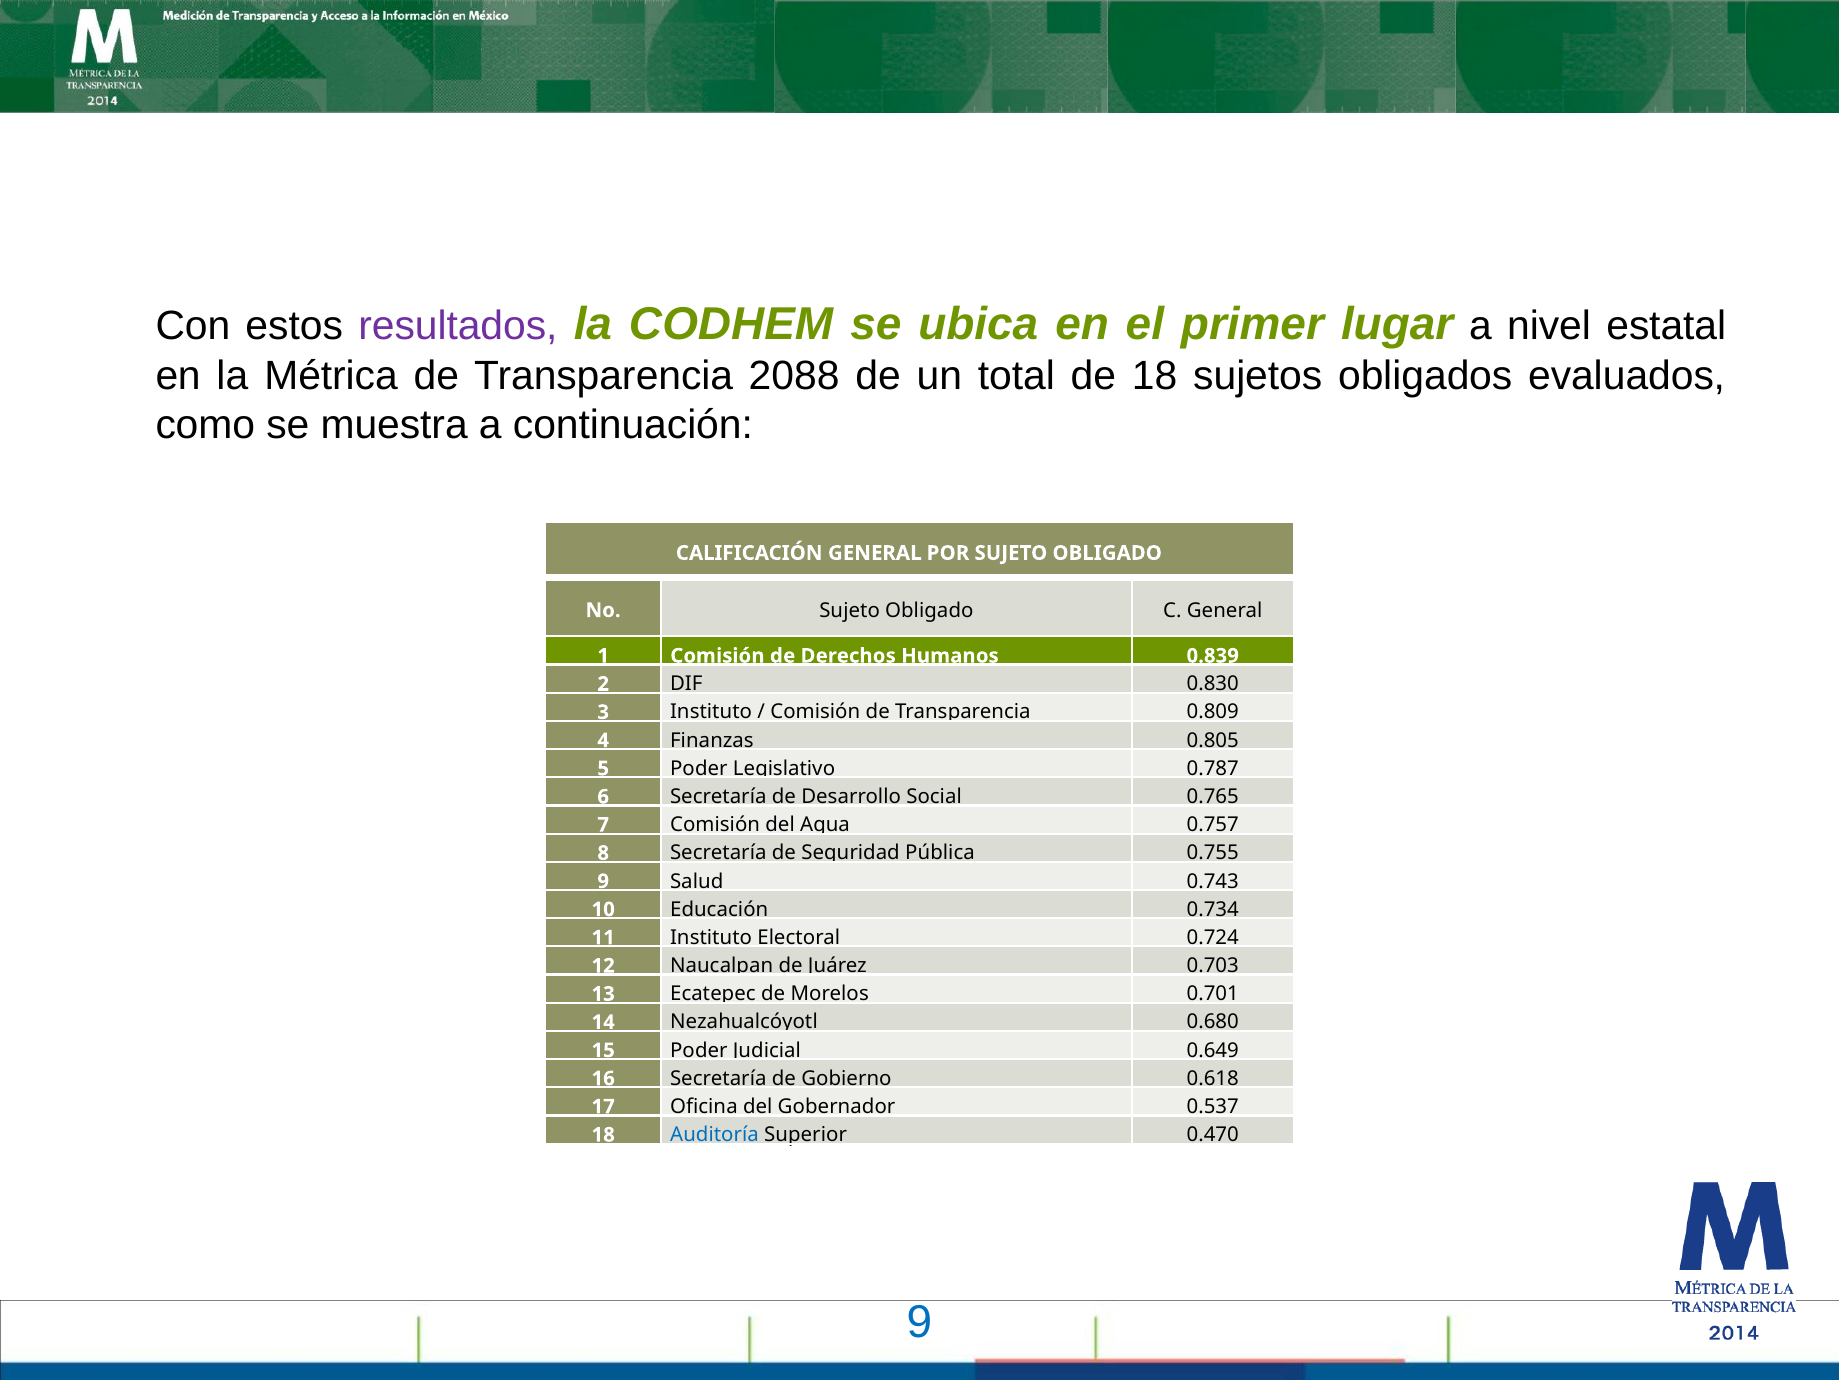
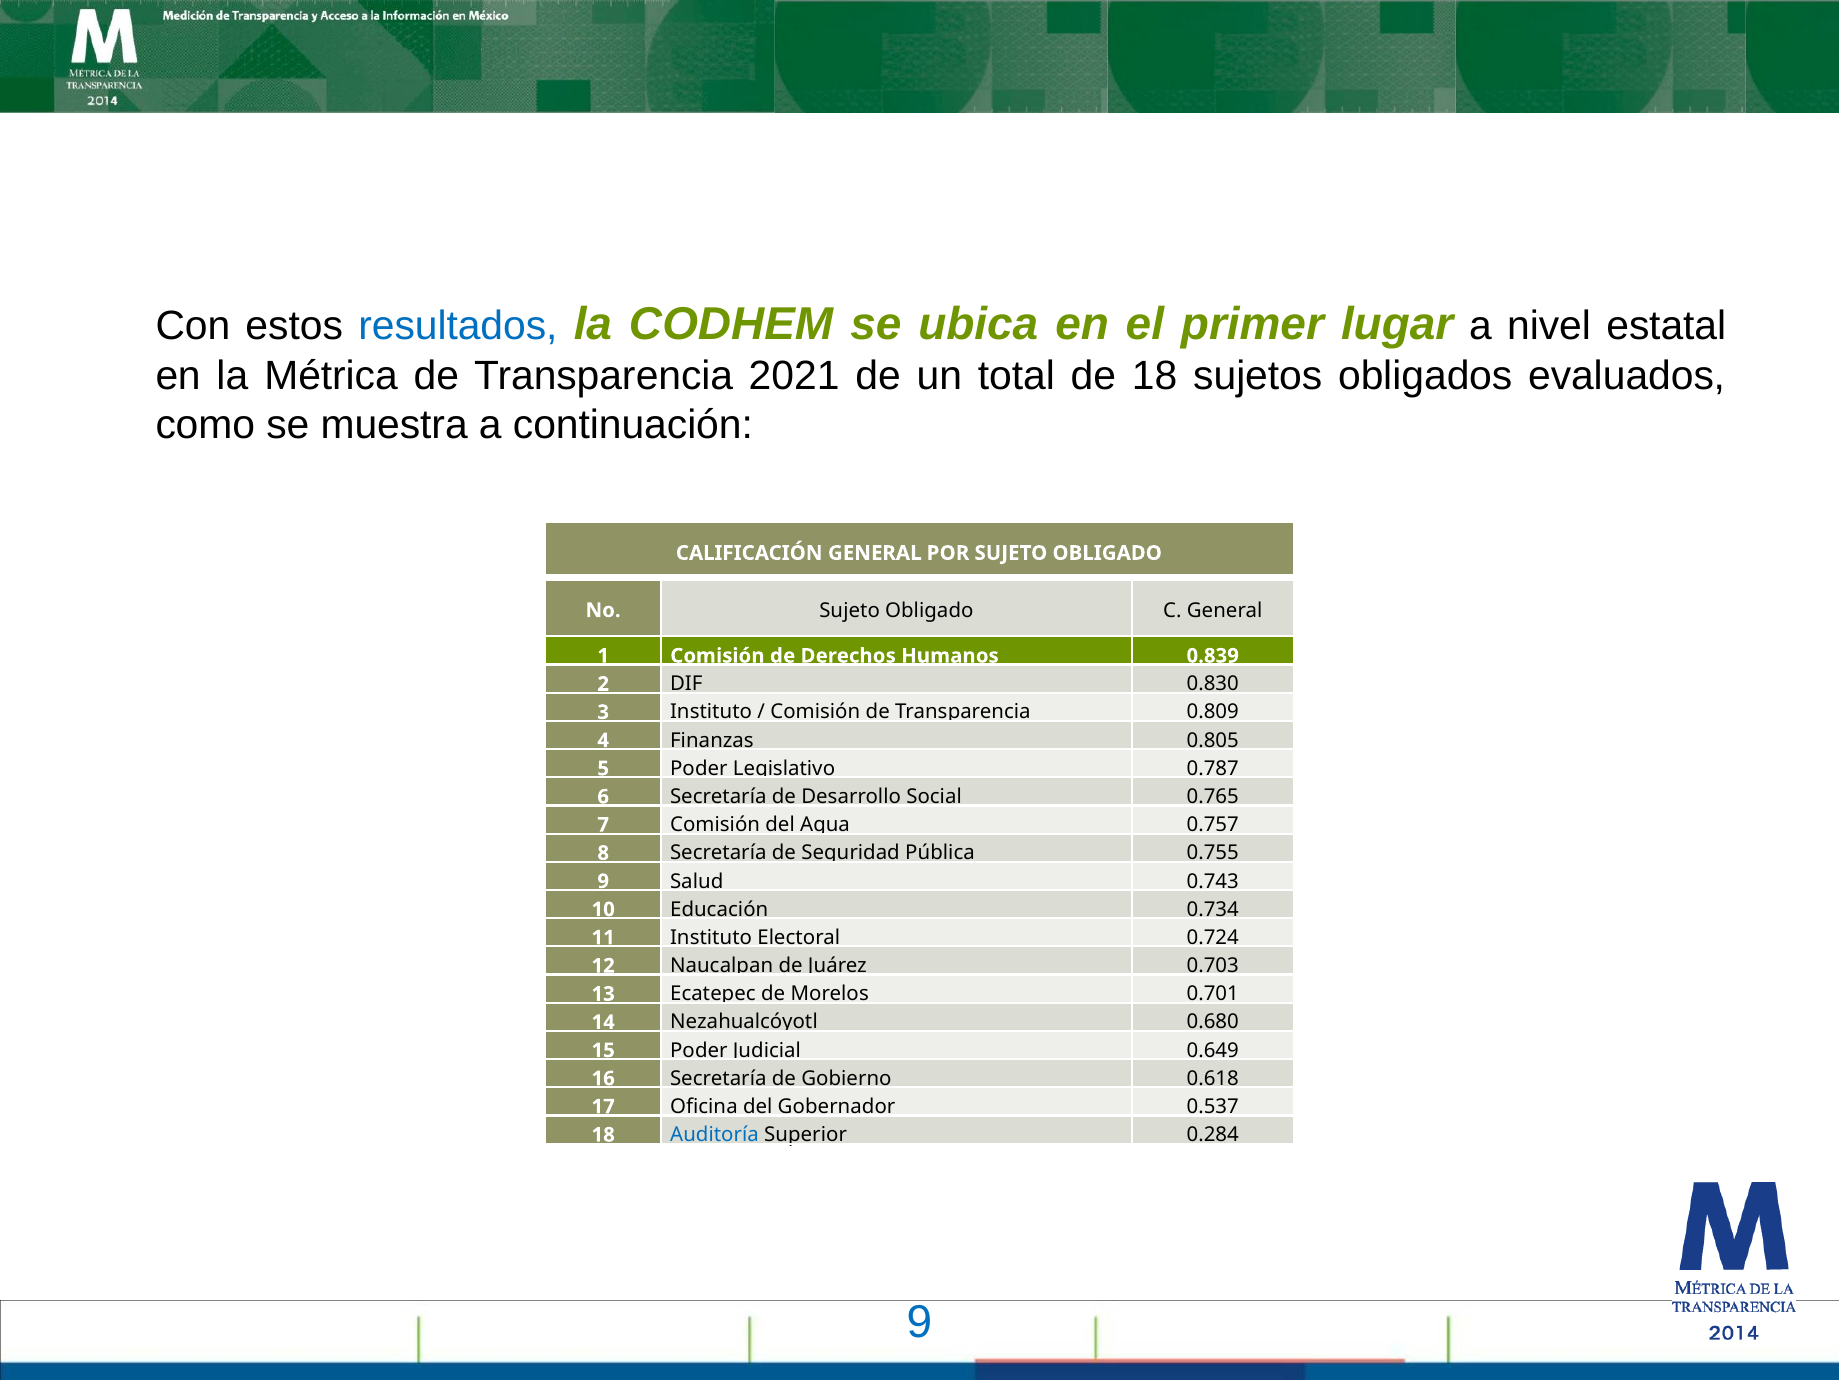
resultados colour: purple -> blue
2088: 2088 -> 2021
0.470: 0.470 -> 0.284
